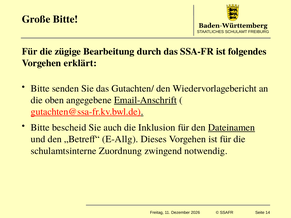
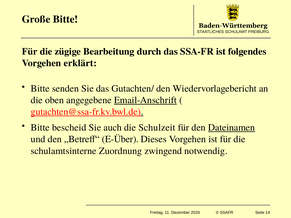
Inklusion: Inklusion -> Schulzeit
E-Allg: E-Allg -> E-Über
